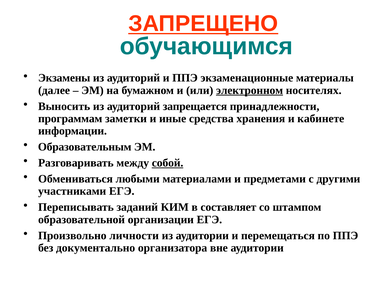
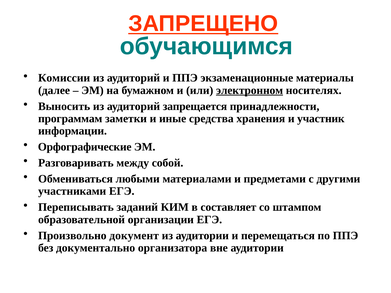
Экзамены: Экзамены -> Комиссии
кабинете: кабинете -> участник
Образовательным: Образовательным -> Орфографические
собой underline: present -> none
личности: личности -> документ
